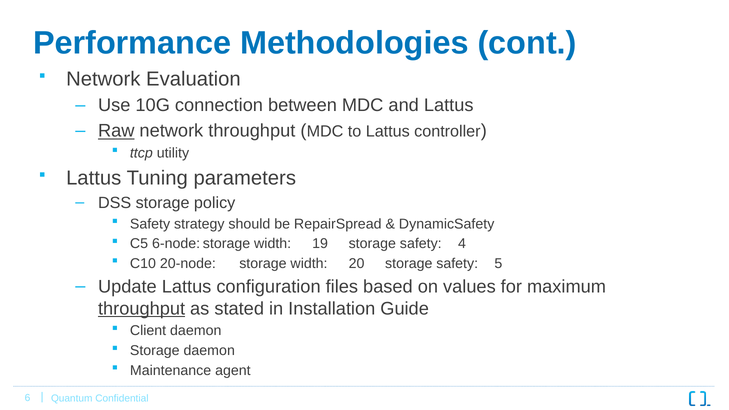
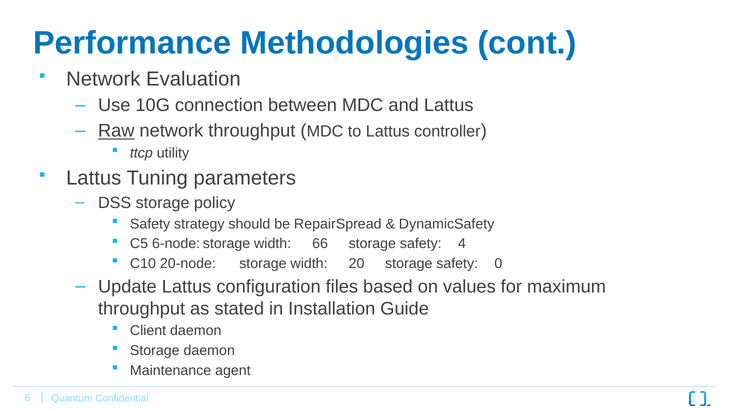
19: 19 -> 66
5: 5 -> 0
throughput at (142, 309) underline: present -> none
